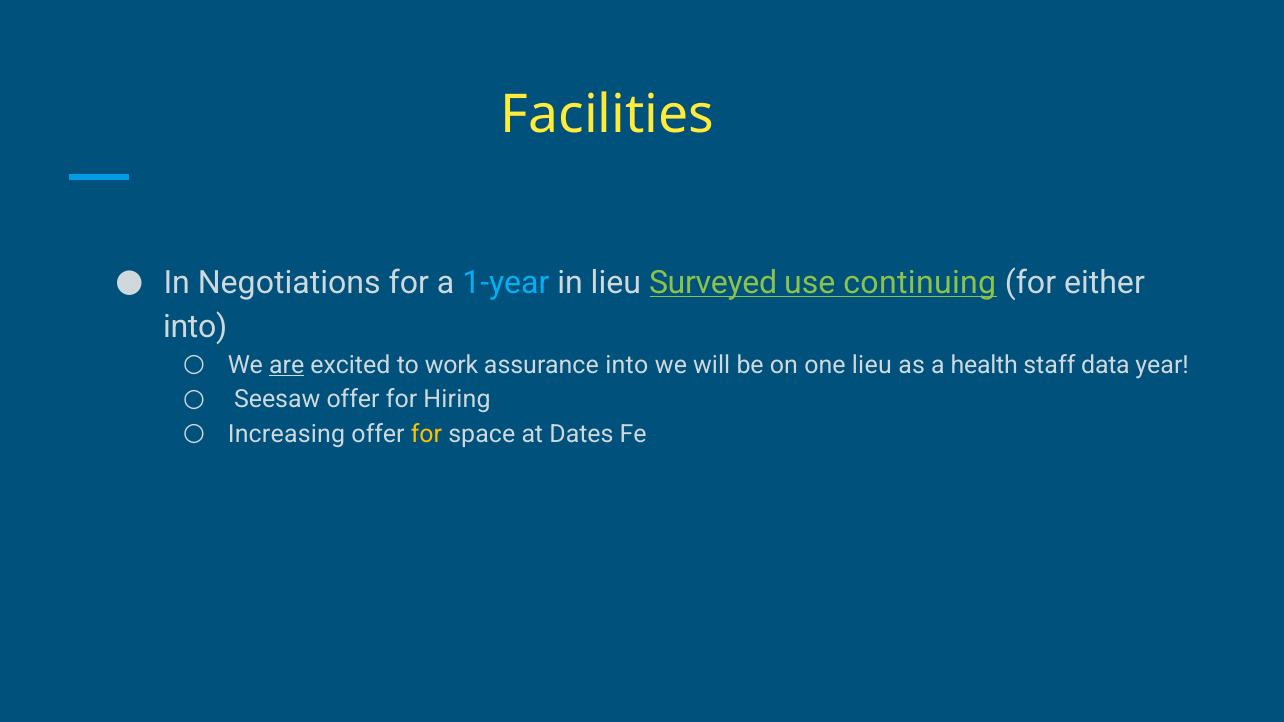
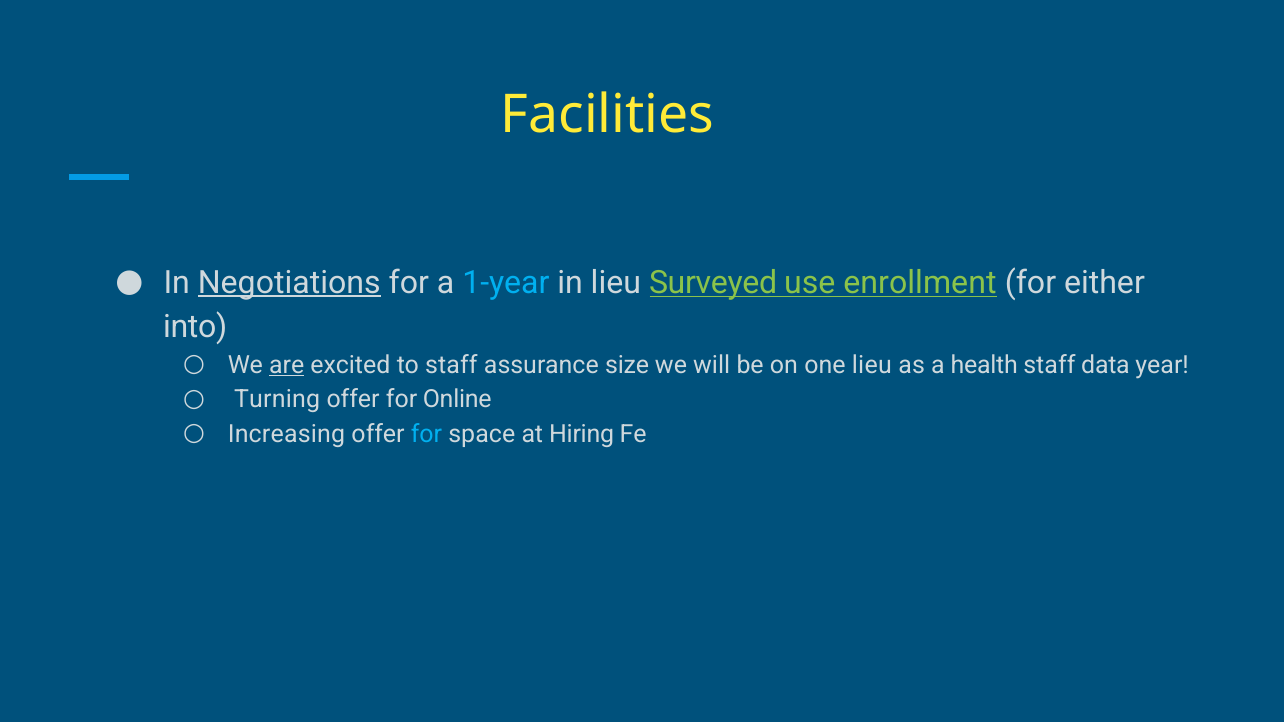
Negotiations underline: none -> present
continuing: continuing -> enrollment
to work: work -> staff
assurance into: into -> size
Seesaw: Seesaw -> Turning
Hiring: Hiring -> Online
for at (426, 434) colour: yellow -> light blue
Dates: Dates -> Hiring
